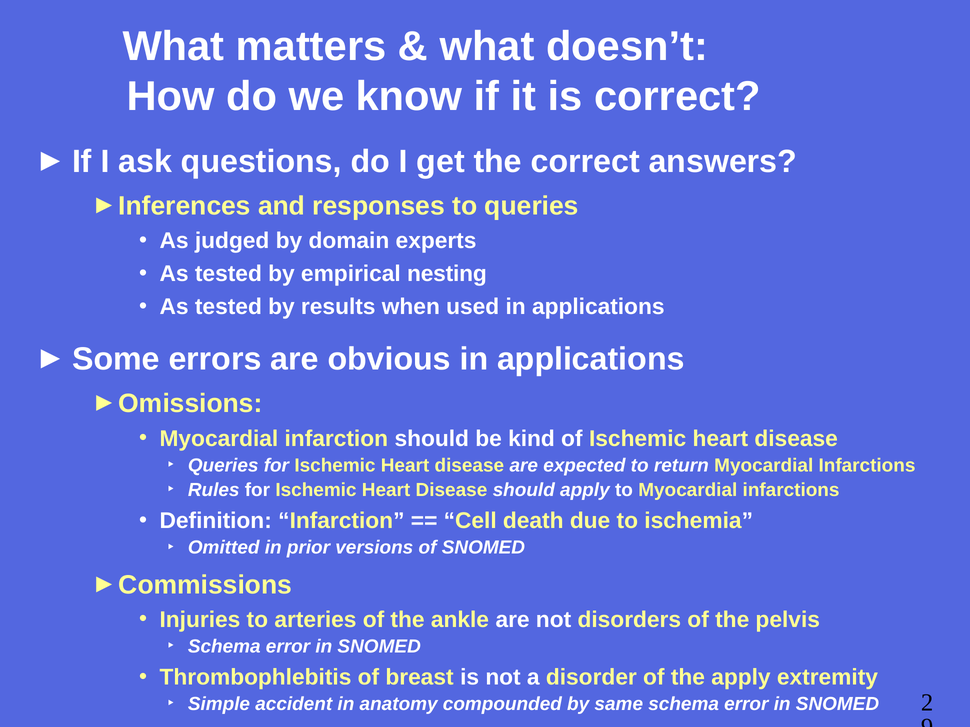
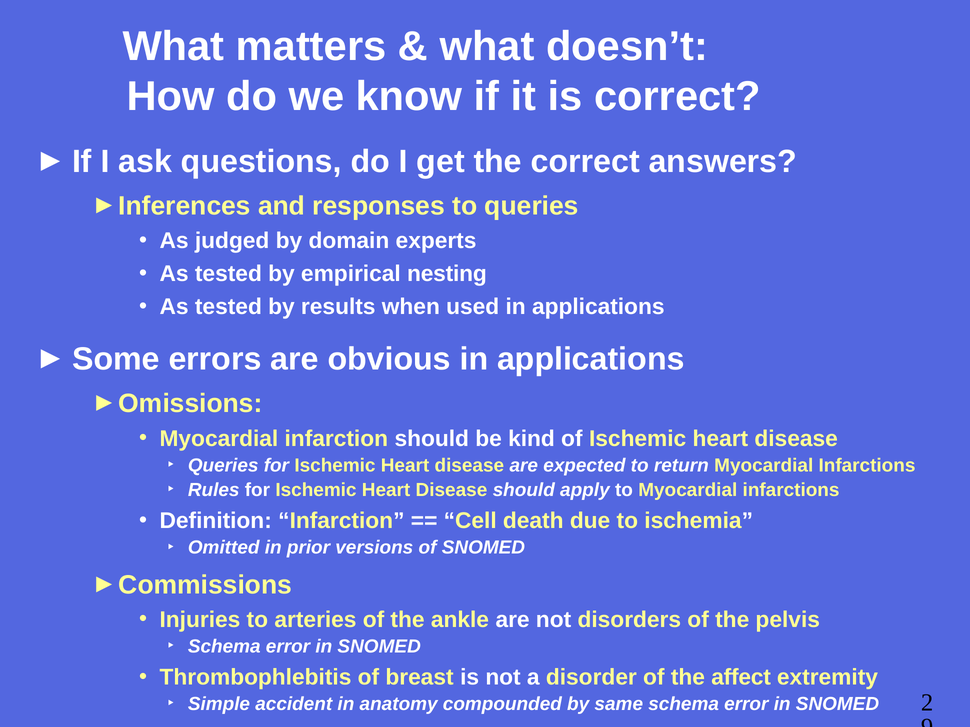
the apply: apply -> affect
